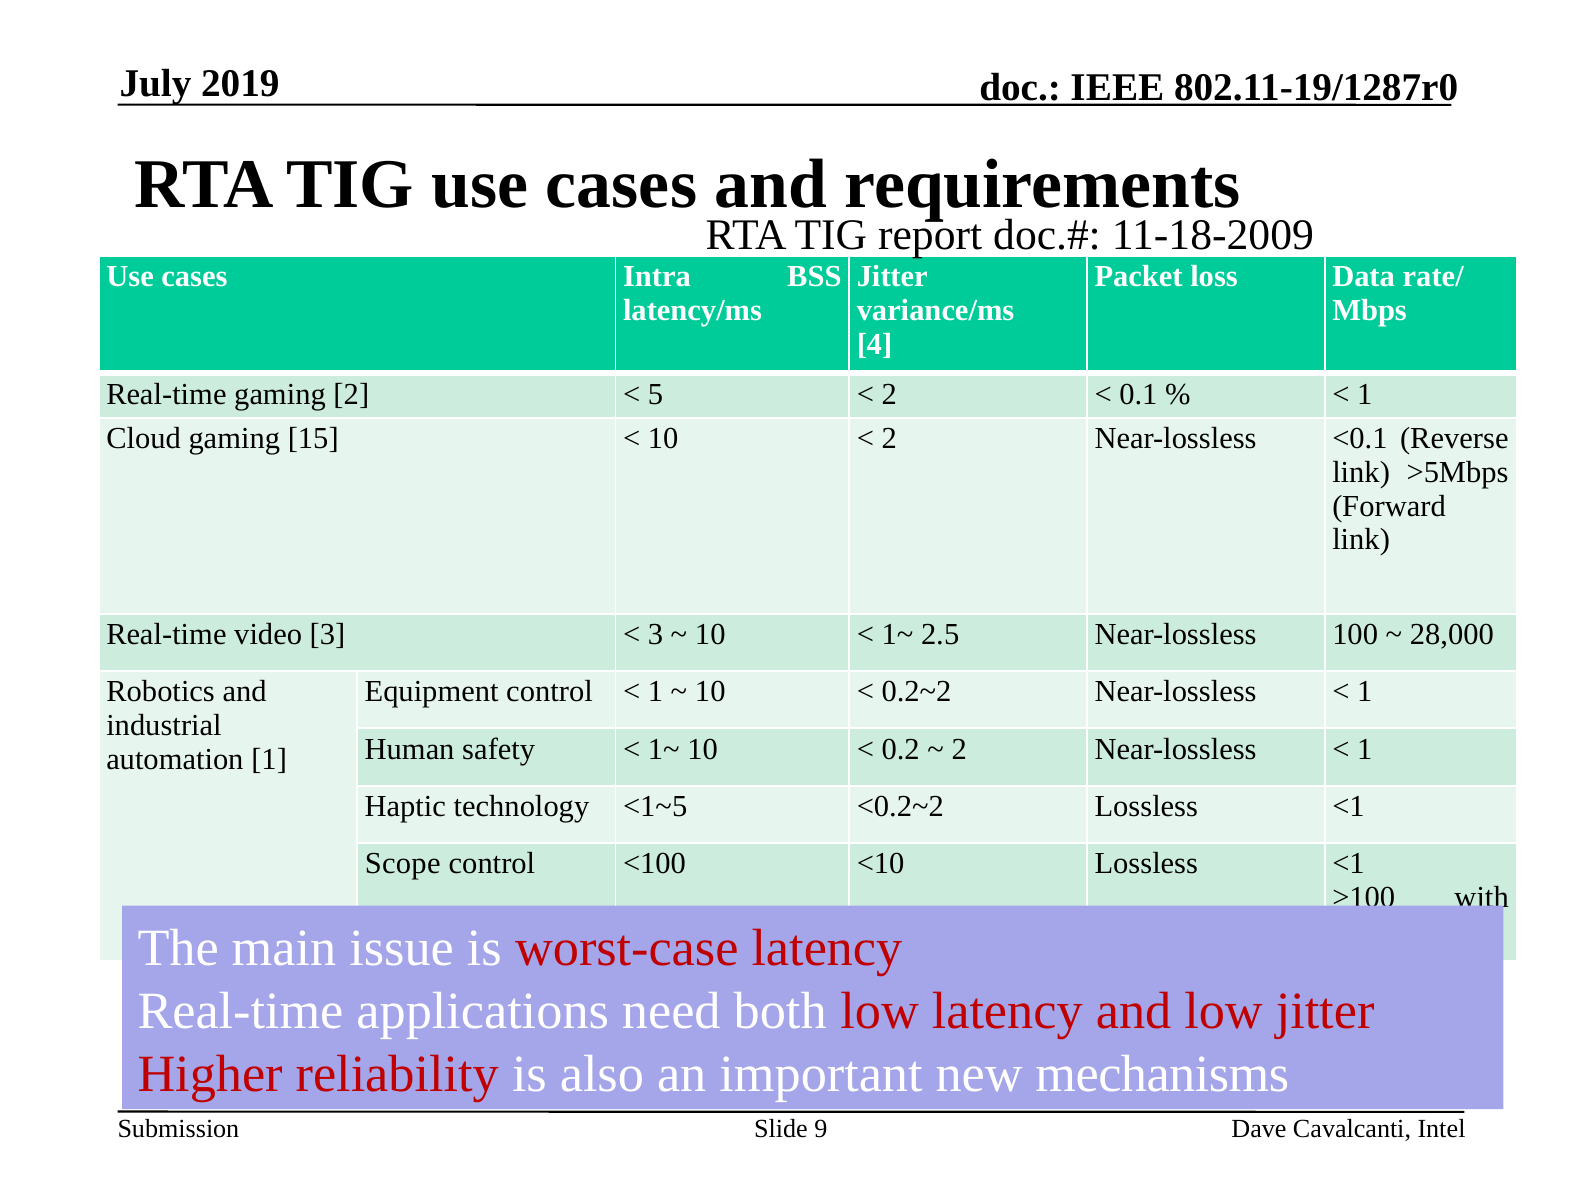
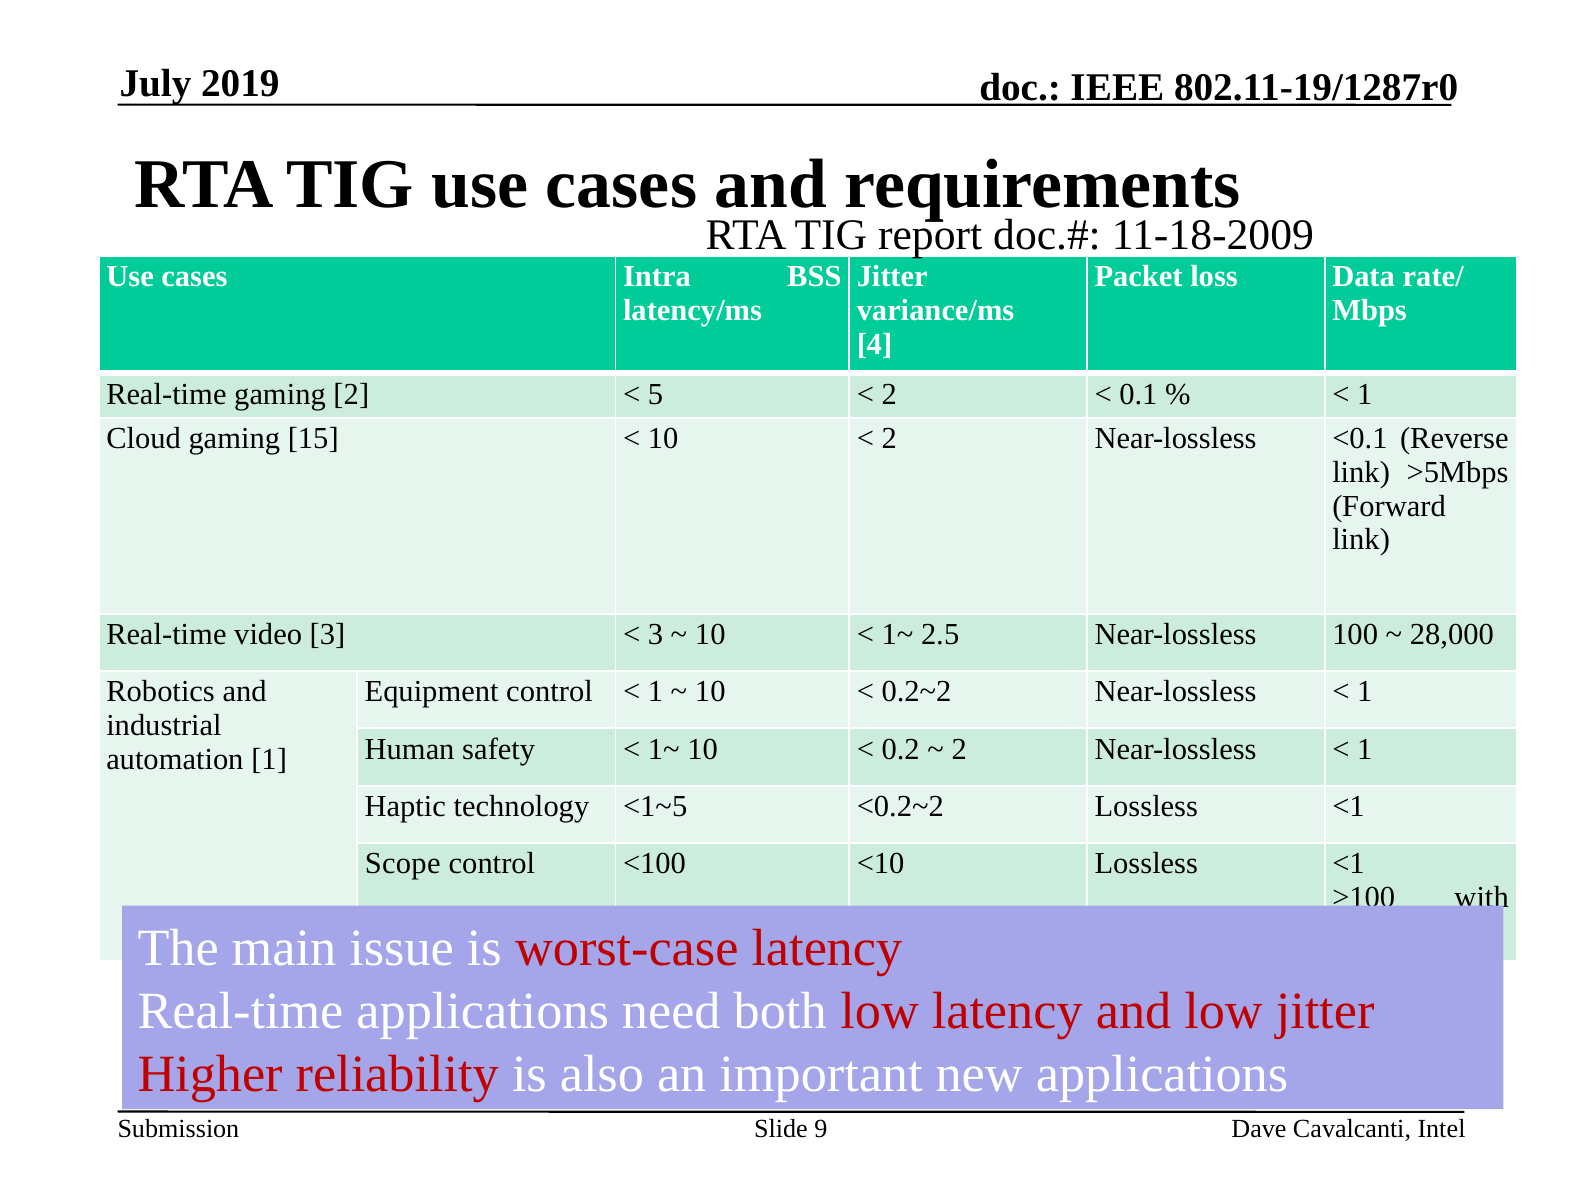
new mechanisms: mechanisms -> applications
